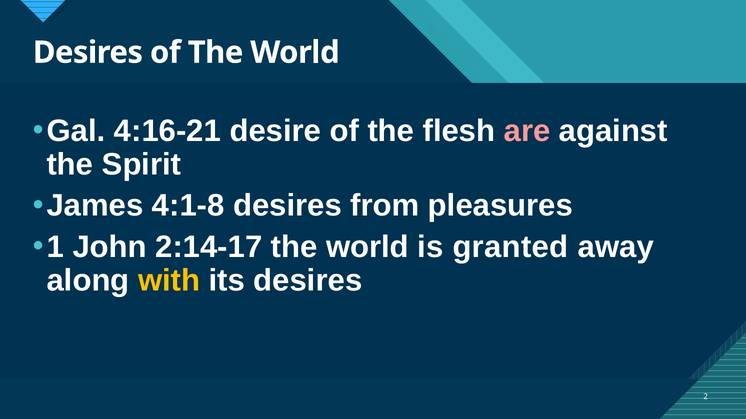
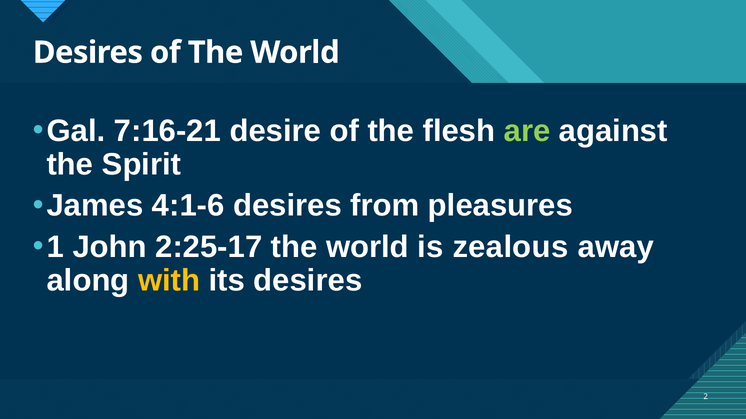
4:16-21: 4:16-21 -> 7:16-21
are colour: pink -> light green
4:1-8: 4:1-8 -> 4:1-6
2:14-17: 2:14-17 -> 2:25-17
granted: granted -> zealous
